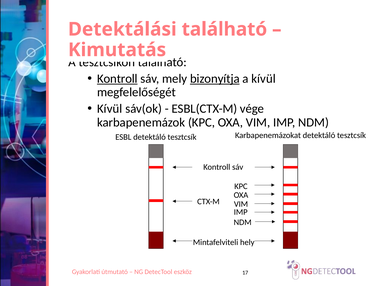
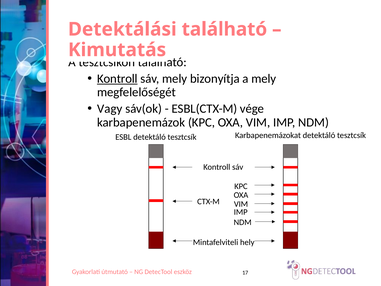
bizonyítja underline: present -> none
a kívül: kívül -> mely
Kívül at (110, 109): Kívül -> Vagy
